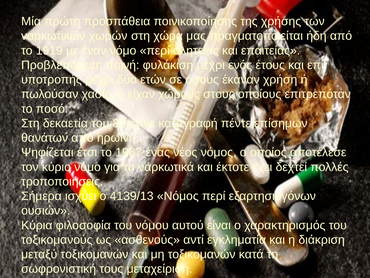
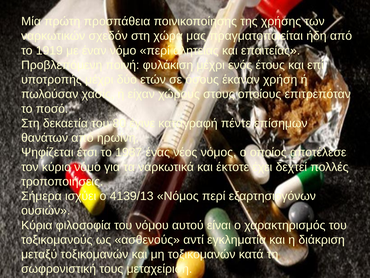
χωρών: χωρών -> σχεδόν
